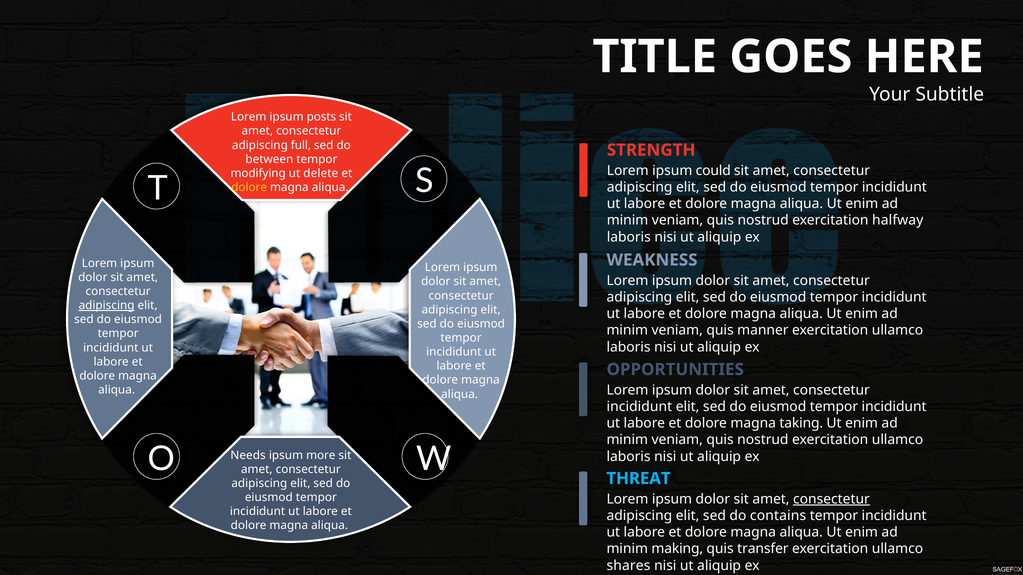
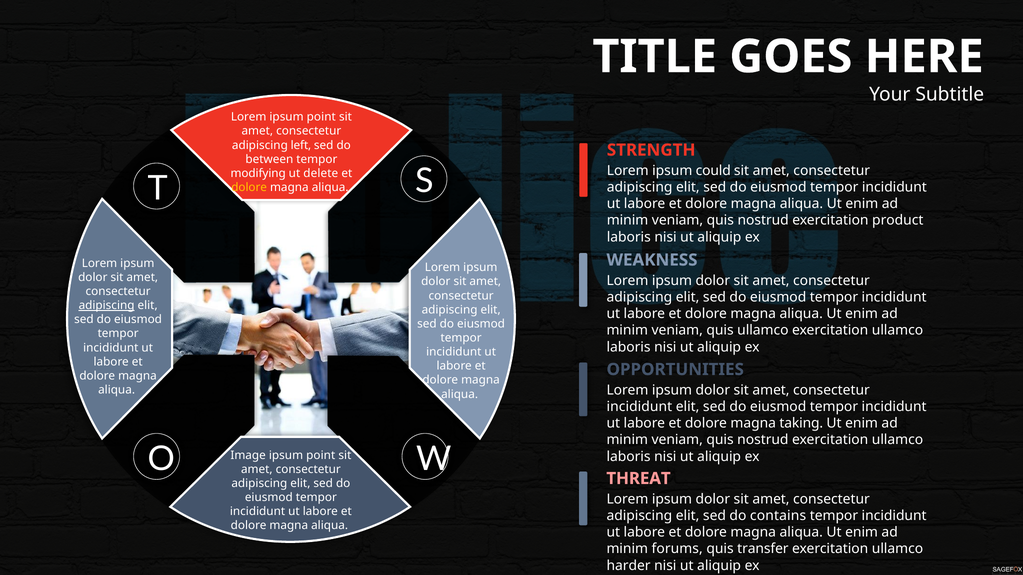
Lorem ipsum posts: posts -> point
full: full -> left
halfway: halfway -> product
quis manner: manner -> ullamco
Needs: Needs -> Image
more at (321, 456): more -> point
THREAT colour: light blue -> pink
consectetur at (831, 499) underline: present -> none
making: making -> forums
shares: shares -> harder
